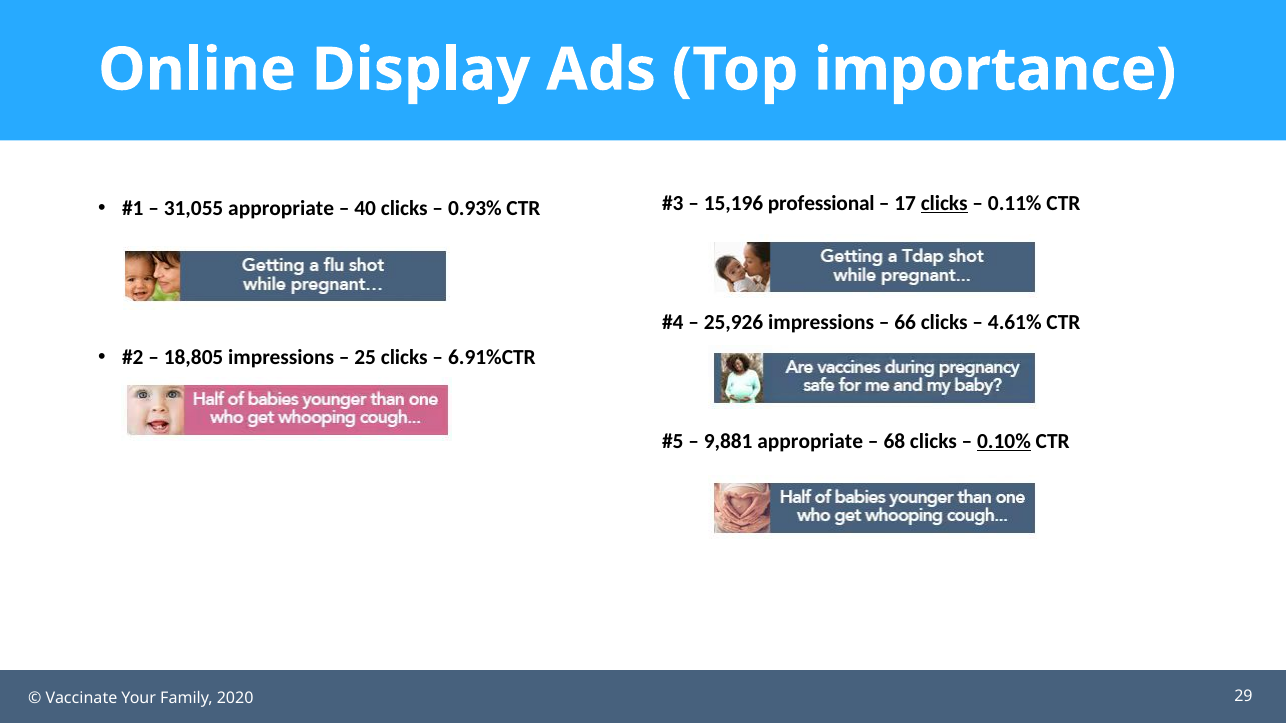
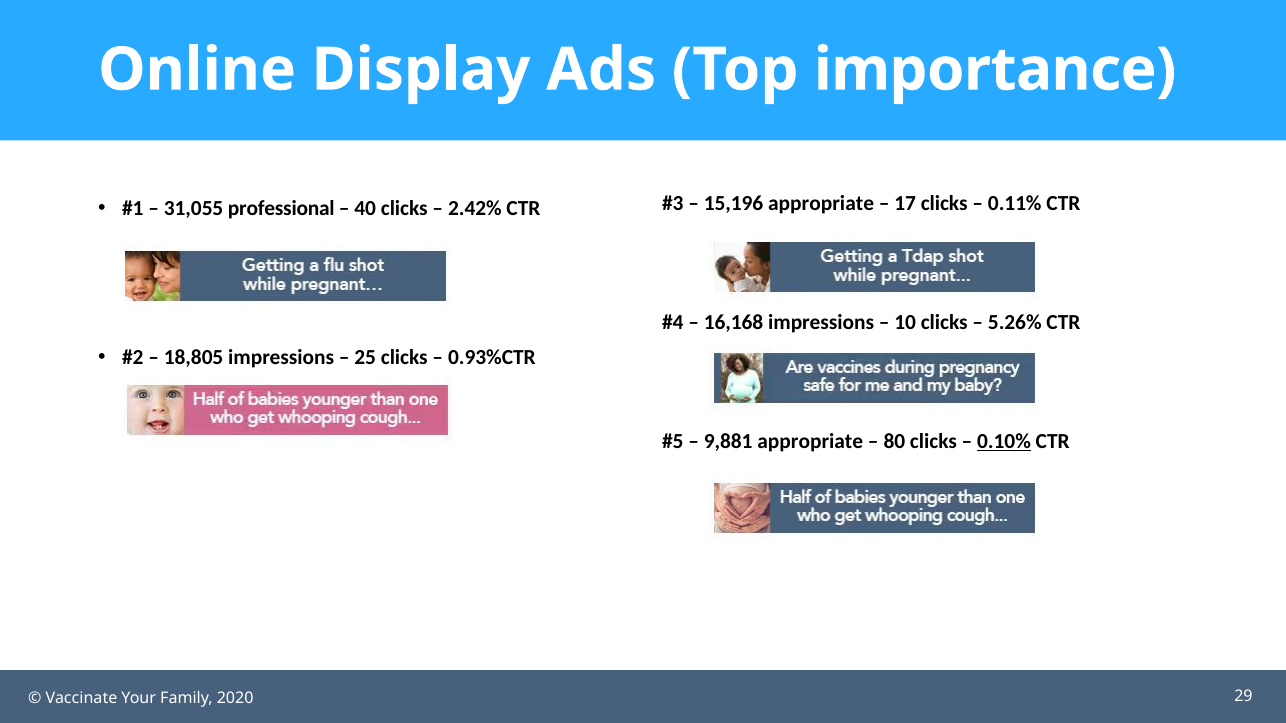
15,196 professional: professional -> appropriate
clicks at (944, 203) underline: present -> none
31,055 appropriate: appropriate -> professional
0.93%: 0.93% -> 2.42%
25,926: 25,926 -> 16,168
66: 66 -> 10
4.61%: 4.61% -> 5.26%
6.91%CTR: 6.91%CTR -> 0.93%CTR
68: 68 -> 80
